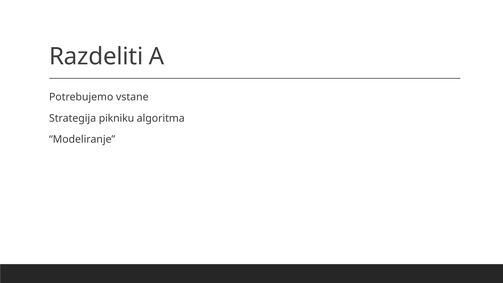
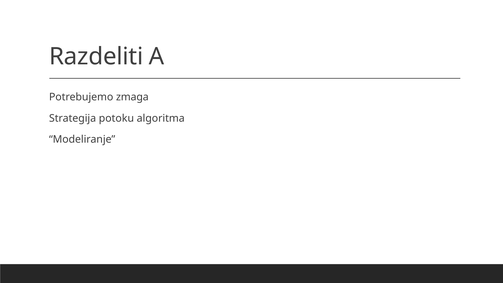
vstane: vstane -> zmaga
pikniku: pikniku -> potoku
